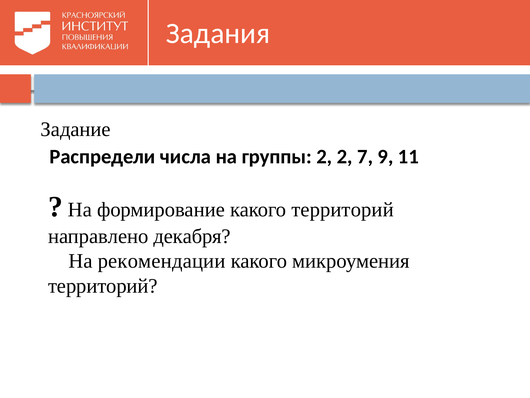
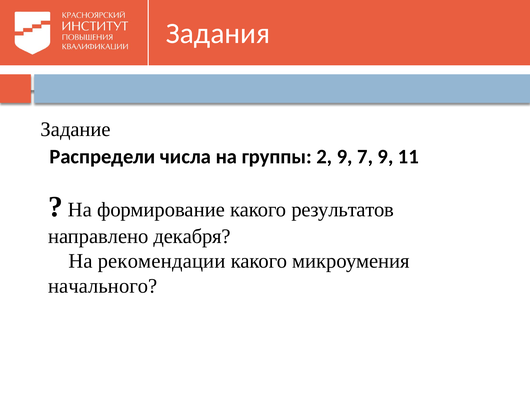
2 2: 2 -> 9
какого территорий: территорий -> результатов
территорий at (103, 286): территорий -> начального
